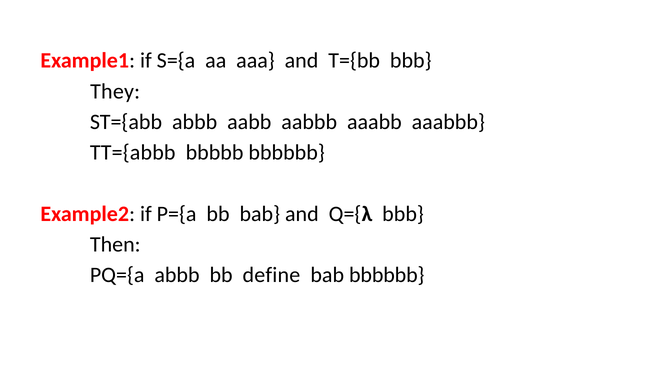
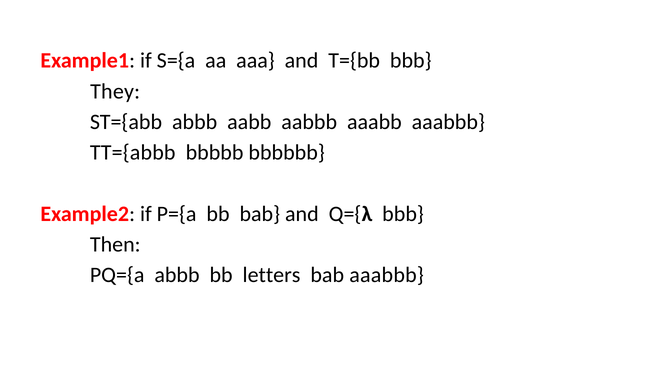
define: define -> letters
bab bbbbbb: bbbbbb -> aaabbb
